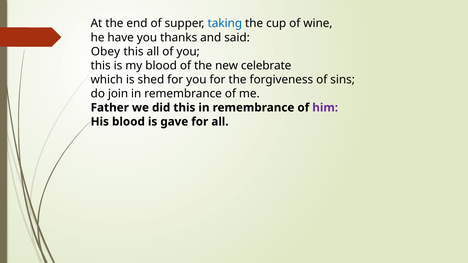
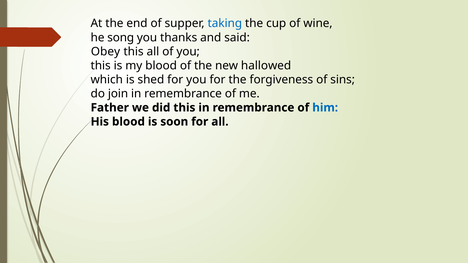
have: have -> song
celebrate: celebrate -> hallowed
him colour: purple -> blue
gave: gave -> soon
